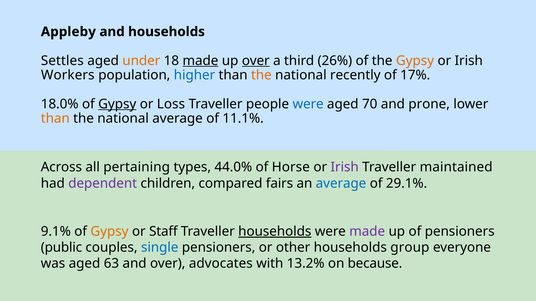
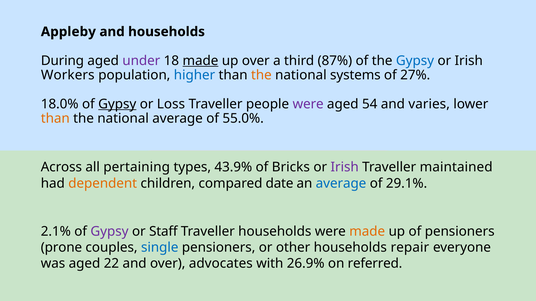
Settles: Settles -> During
under colour: orange -> purple
over at (256, 61) underline: present -> none
26%: 26% -> 87%
Gypsy at (415, 61) colour: orange -> blue
recently: recently -> systems
17%: 17% -> 27%
were at (308, 104) colour: blue -> purple
70: 70 -> 54
prone: prone -> varies
11.1%: 11.1% -> 55.0%
44.0%: 44.0% -> 43.9%
Horse: Horse -> Bricks
dependent colour: purple -> orange
fairs: fairs -> date
9.1%: 9.1% -> 2.1%
Gypsy at (110, 232) colour: orange -> purple
households at (275, 232) underline: present -> none
made at (367, 232) colour: purple -> orange
public: public -> prone
group: group -> repair
63: 63 -> 22
13.2%: 13.2% -> 26.9%
because: because -> referred
